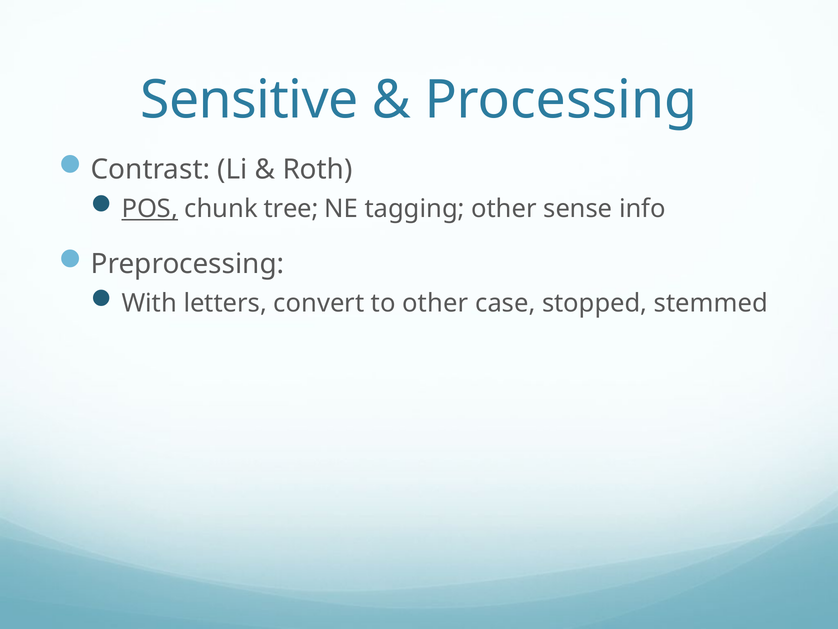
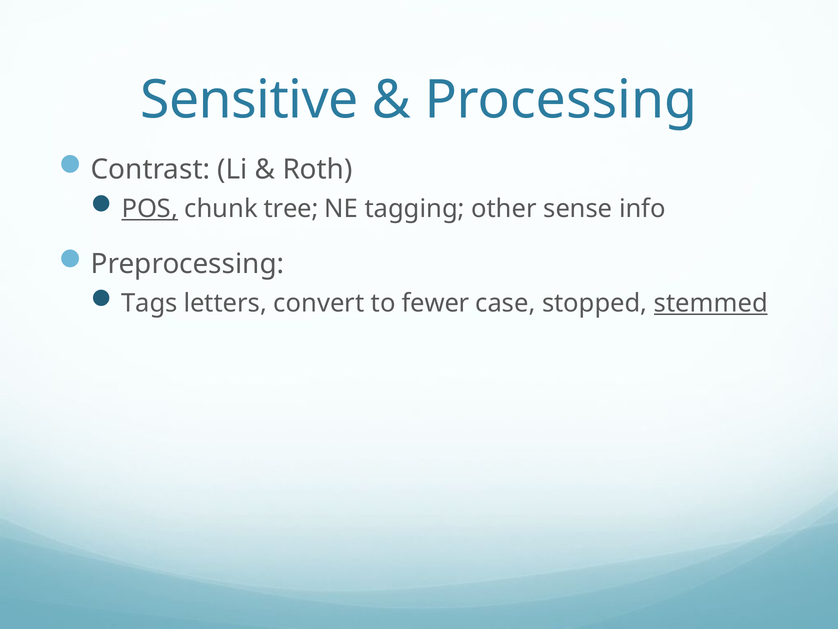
With: With -> Tags
to other: other -> fewer
stemmed underline: none -> present
